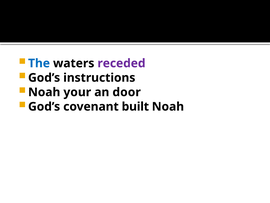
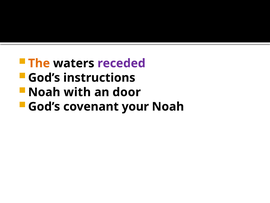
The colour: blue -> orange
your: your -> with
built: built -> your
